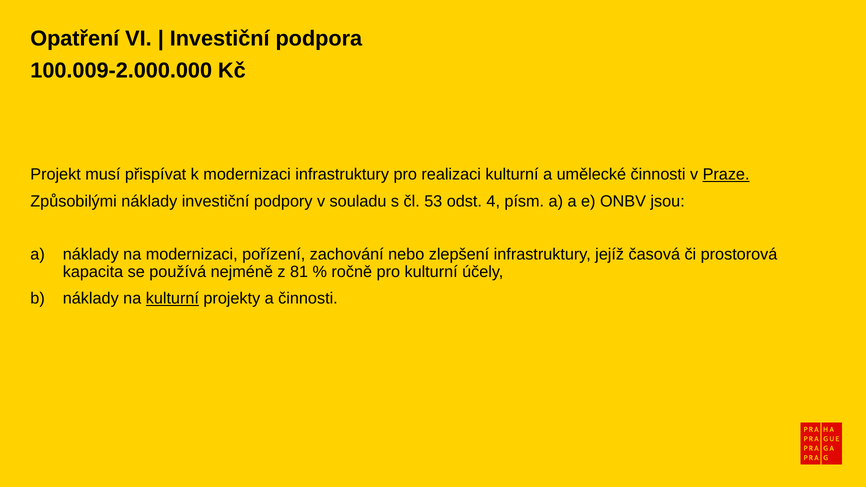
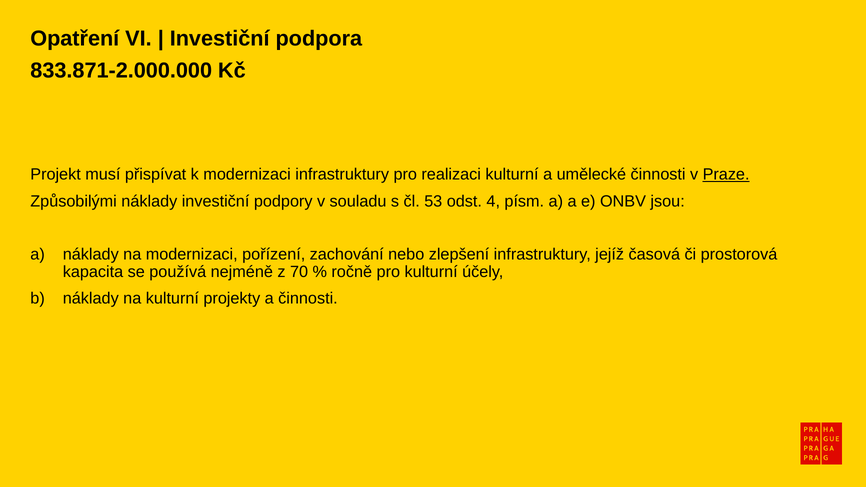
100.009-2.000.000: 100.009-2.000.000 -> 833.871-2.000.000
81: 81 -> 70
kulturní at (172, 298) underline: present -> none
